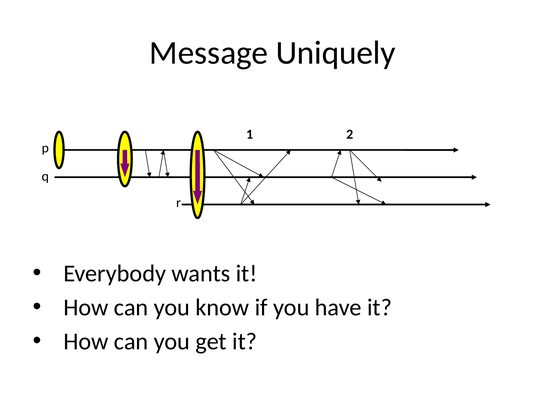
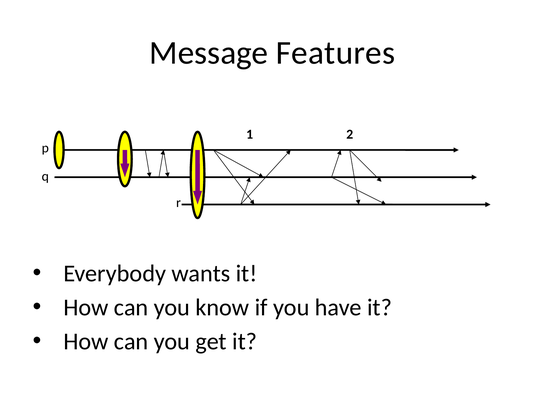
Uniquely: Uniquely -> Features
